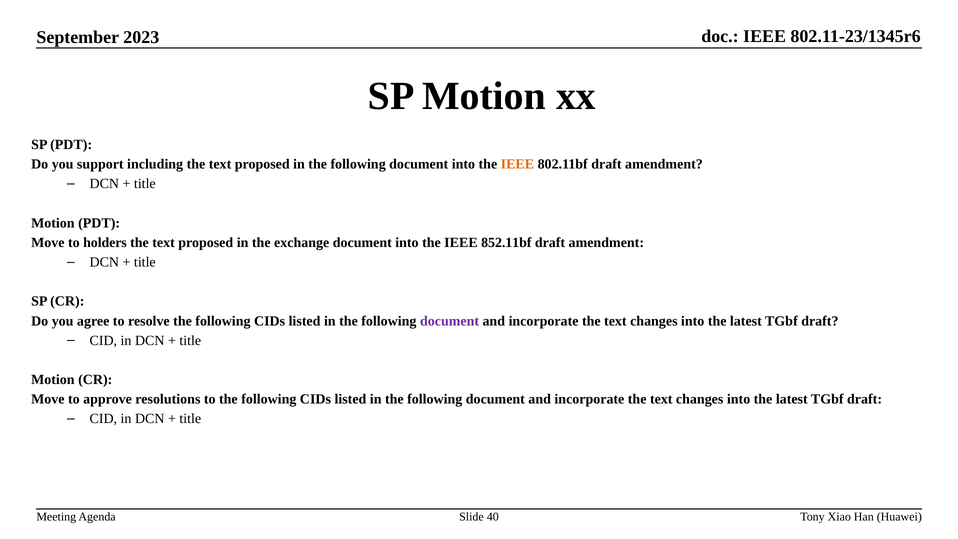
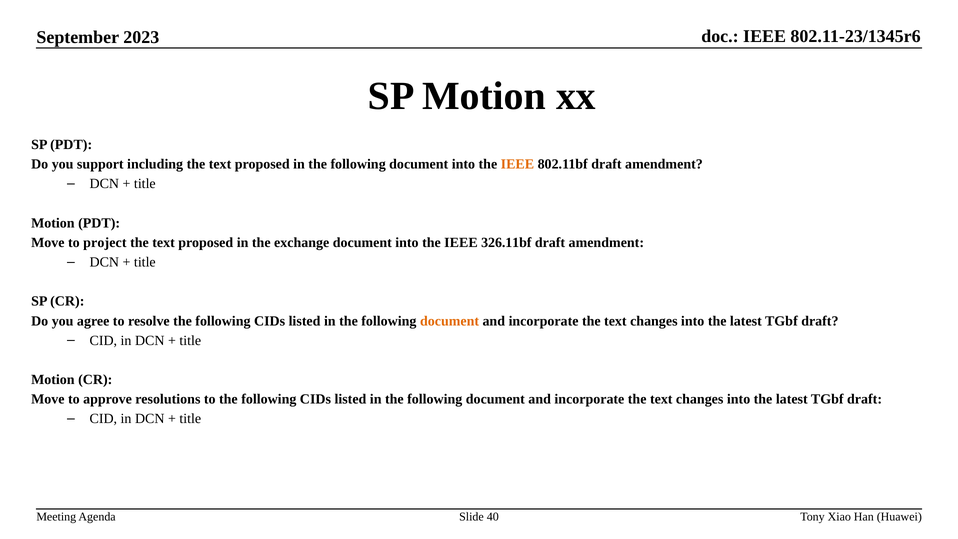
holders: holders -> project
852.11bf: 852.11bf -> 326.11bf
document at (450, 321) colour: purple -> orange
